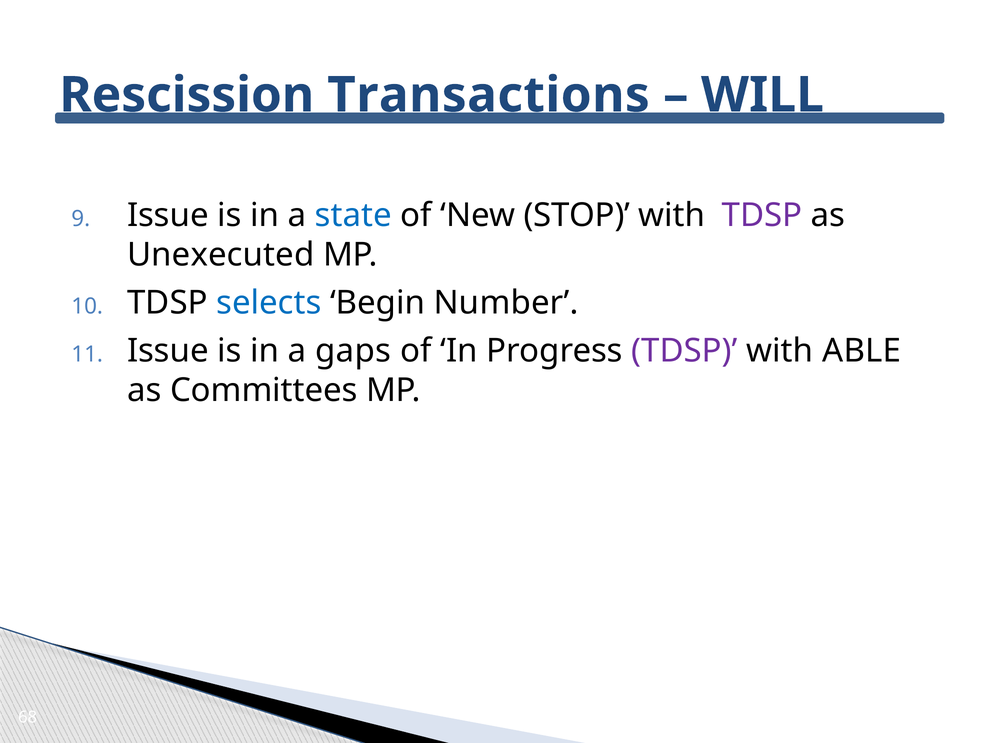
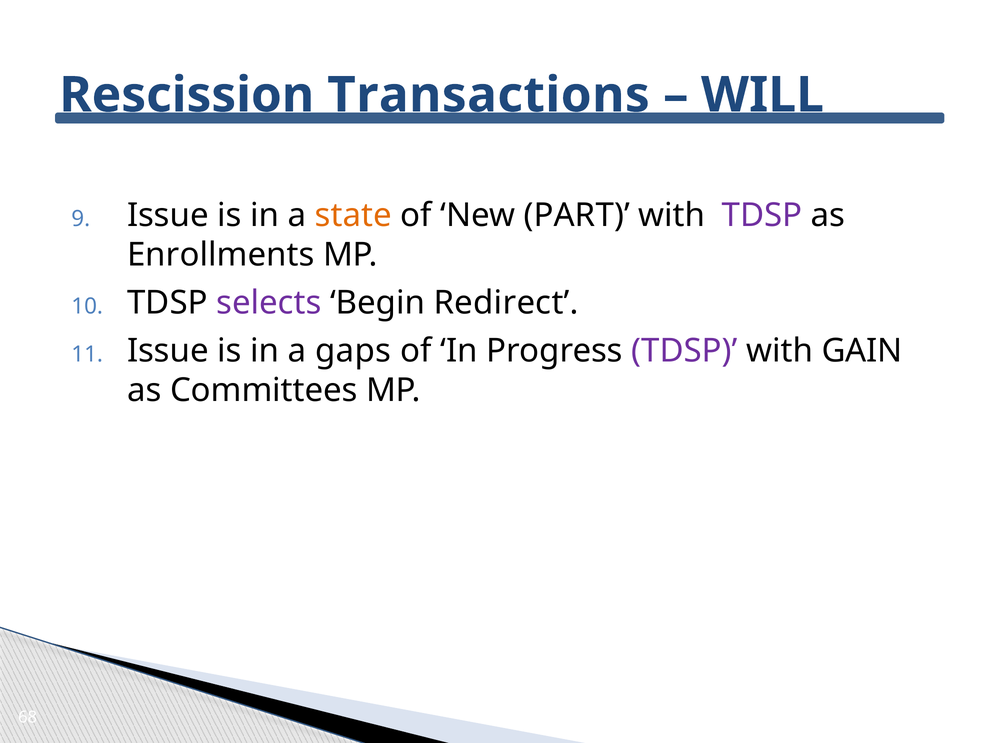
state colour: blue -> orange
STOP: STOP -> PART
Unexecuted: Unexecuted -> Enrollments
selects colour: blue -> purple
Number: Number -> Redirect
ABLE: ABLE -> GAIN
